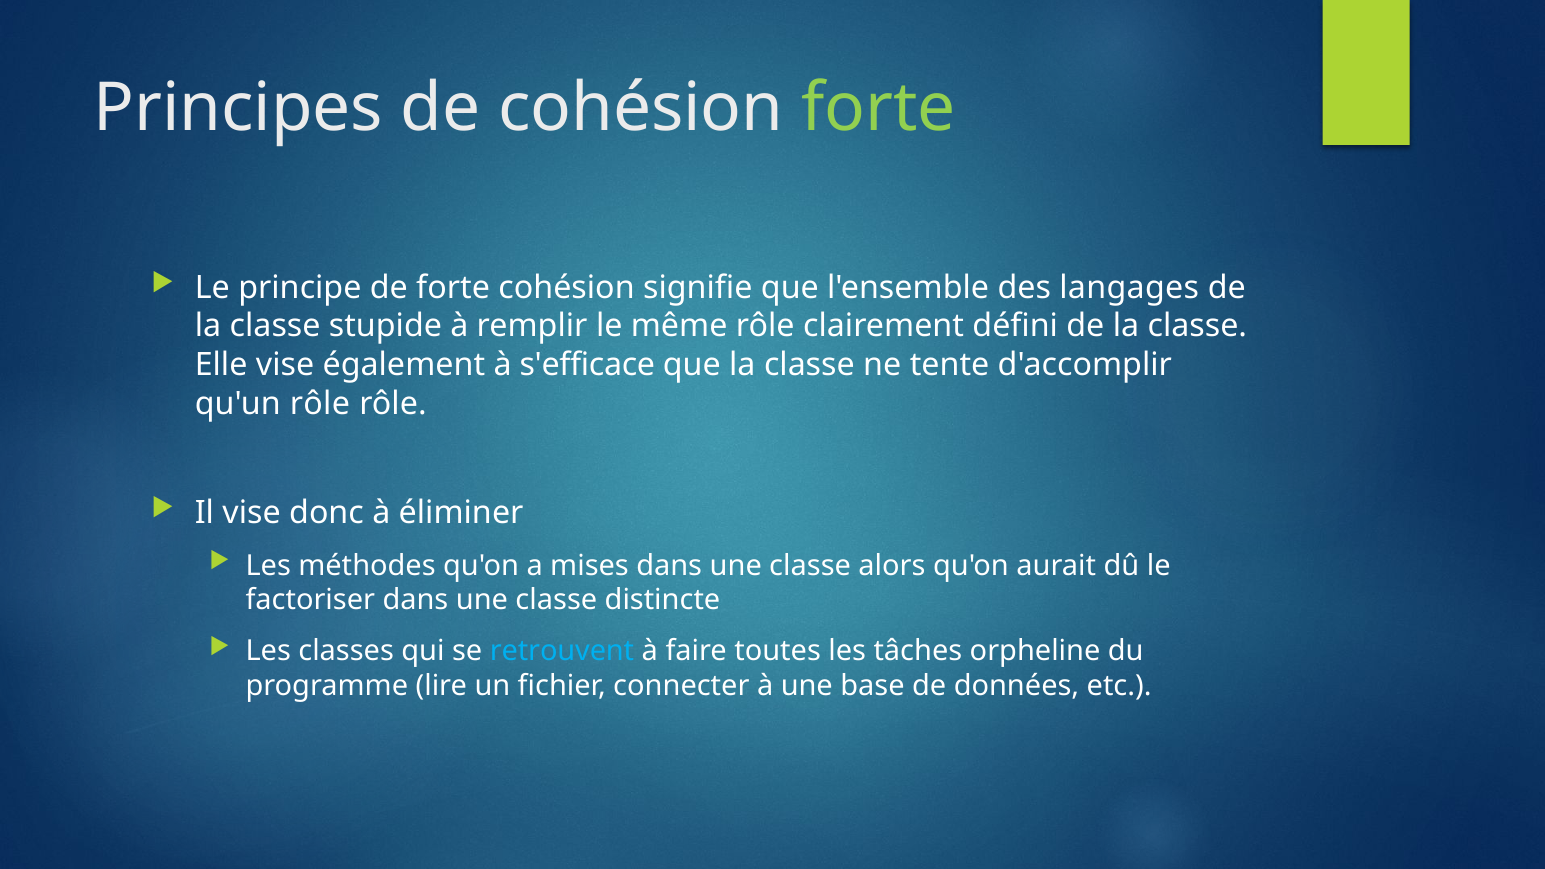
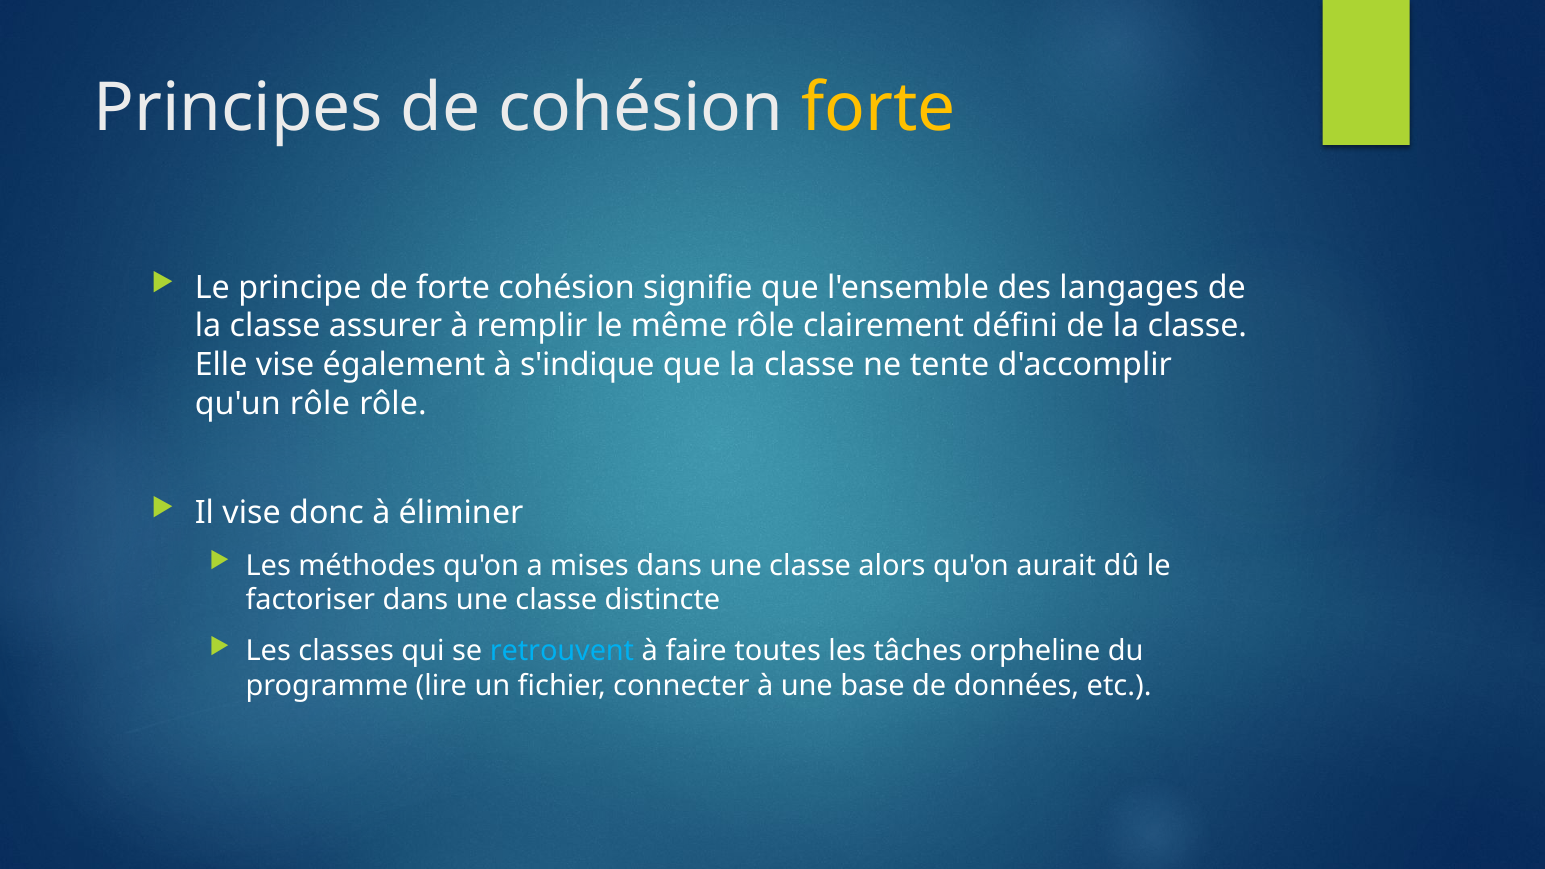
forte at (878, 108) colour: light green -> yellow
stupide: stupide -> assurer
s'efficace: s'efficace -> s'indique
